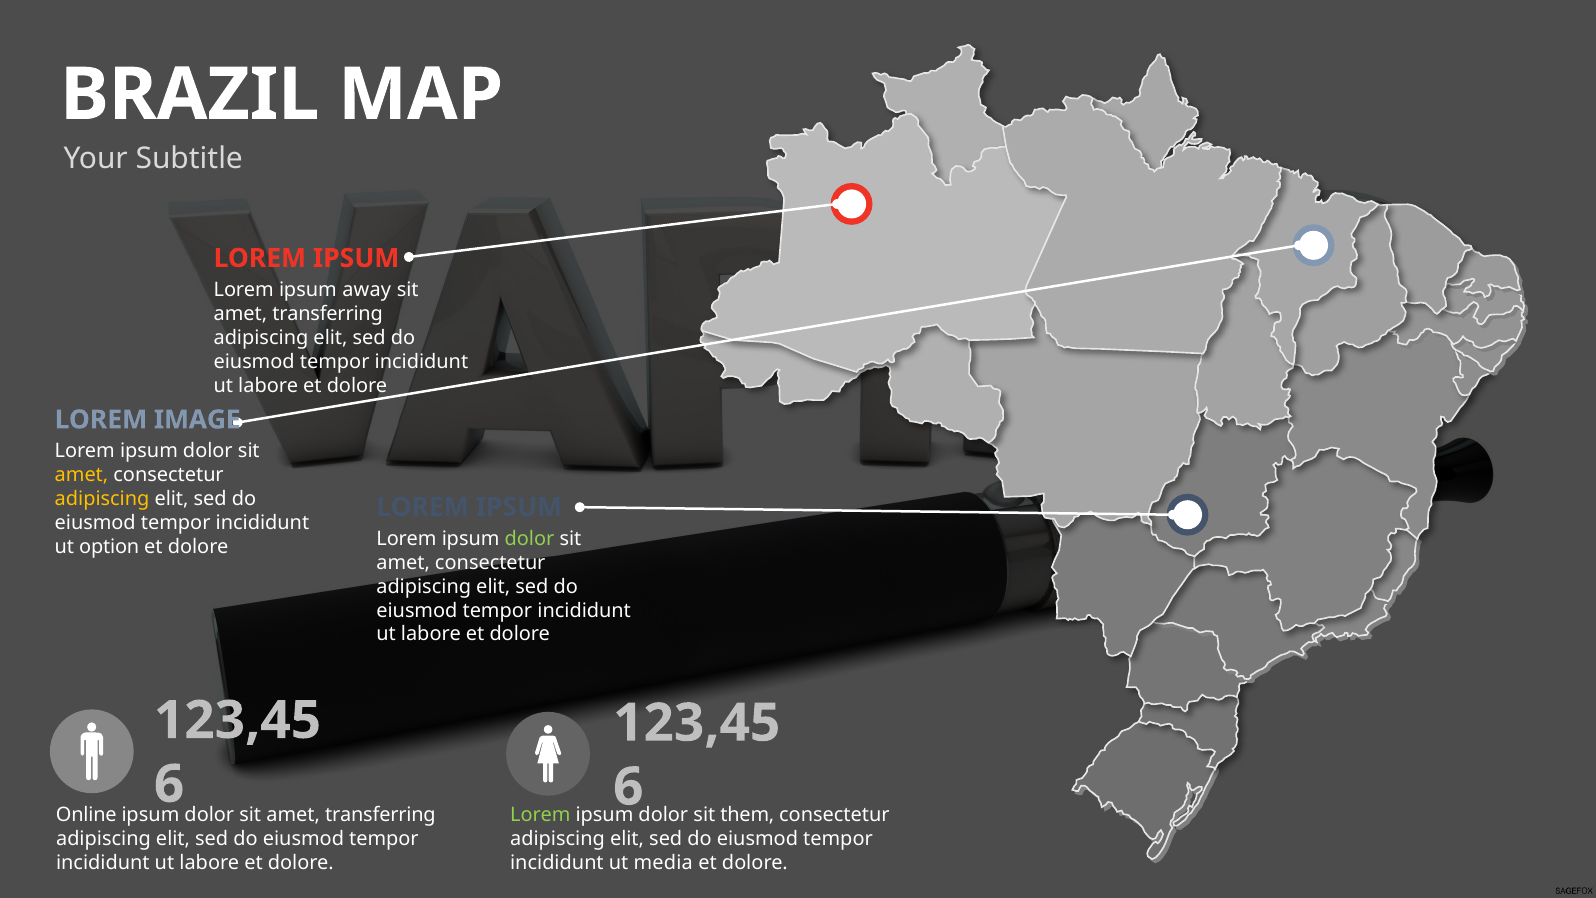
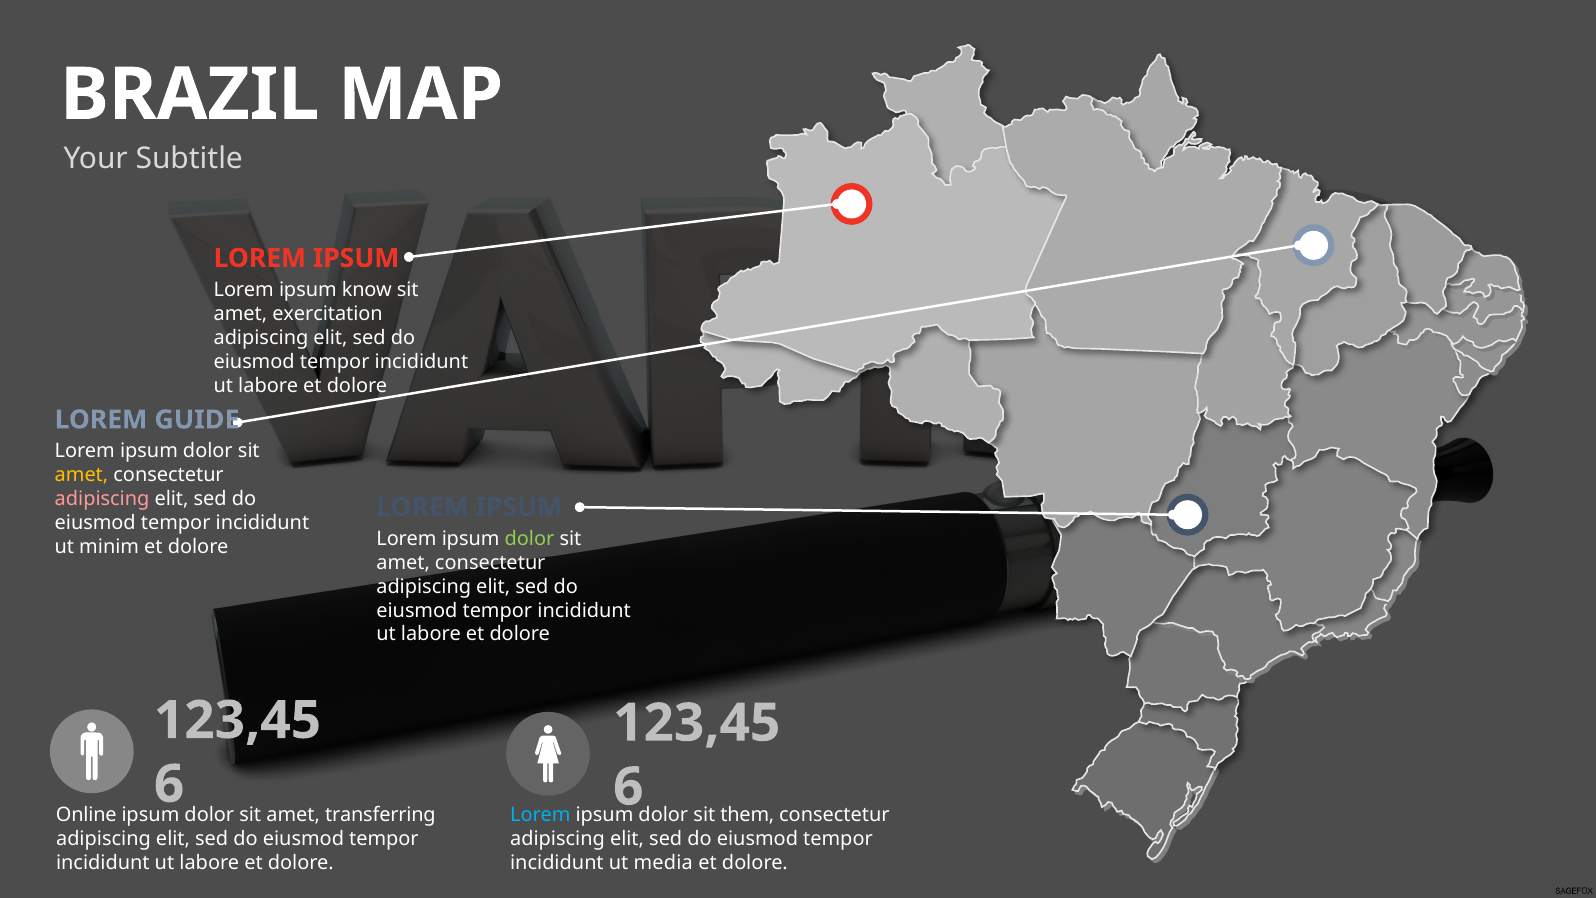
away: away -> know
transferring at (328, 314): transferring -> exercitation
IMAGE: IMAGE -> GUIDE
adipiscing at (102, 499) colour: yellow -> pink
option: option -> minim
Lorem at (540, 815) colour: light green -> light blue
